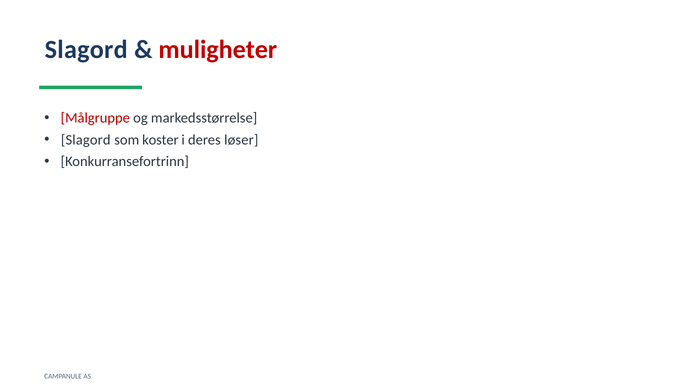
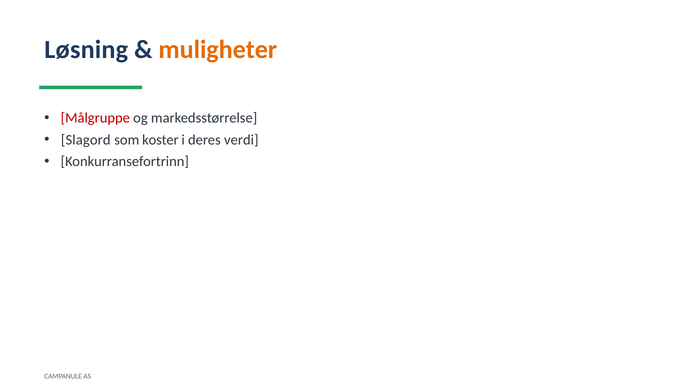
Slagord at (86, 50): Slagord -> Løsning
muligheter colour: red -> orange
løser: løser -> verdi
